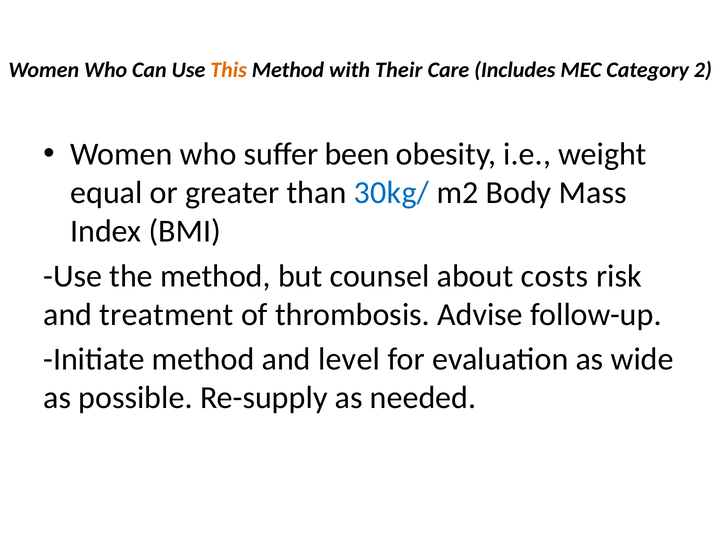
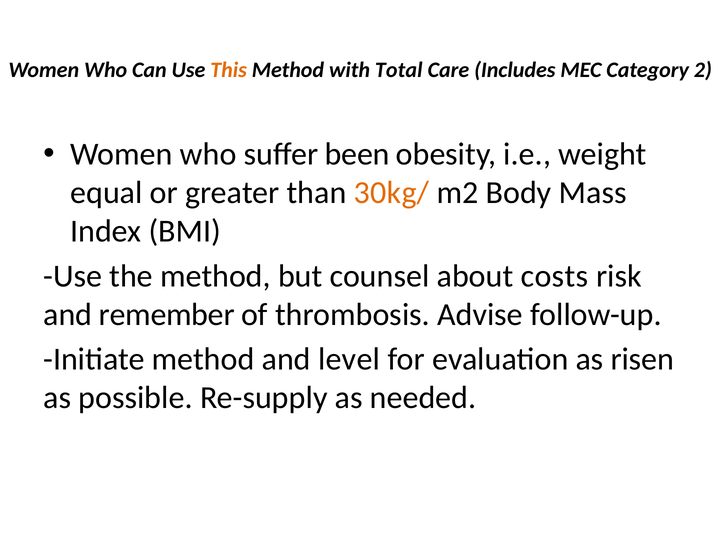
Their: Their -> Total
30kg/ colour: blue -> orange
treatment: treatment -> remember
wide: wide -> risen
